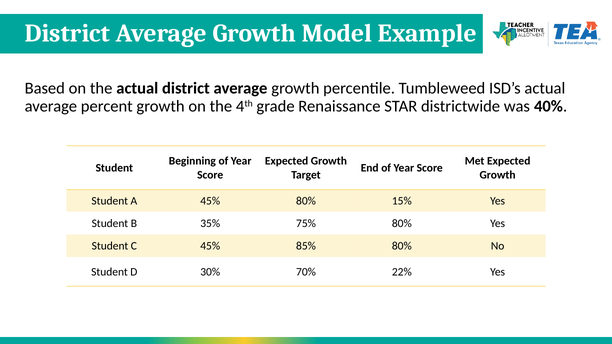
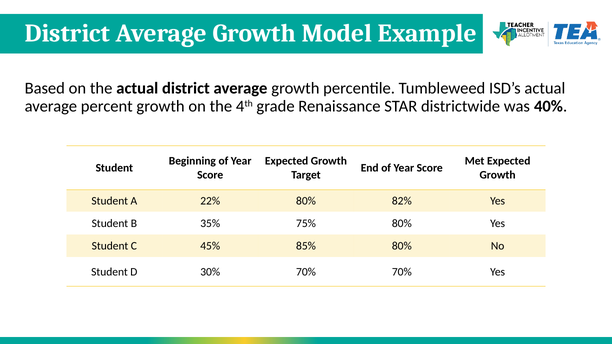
A 45%: 45% -> 22%
15%: 15% -> 82%
70% 22%: 22% -> 70%
